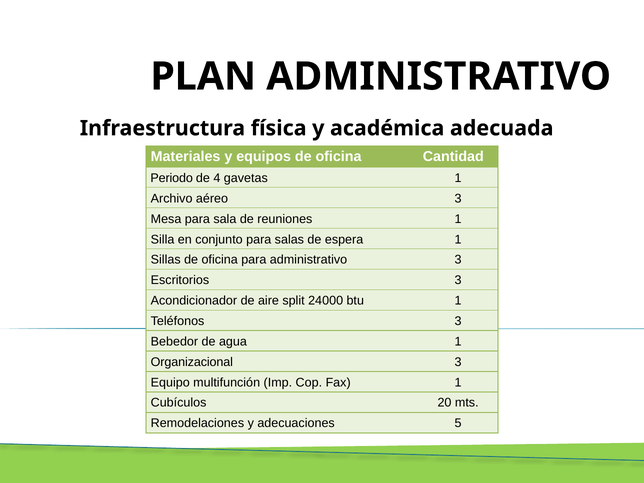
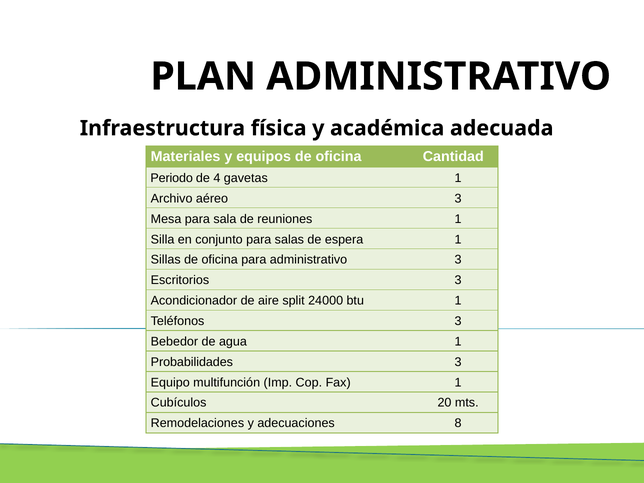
Organizacional: Organizacional -> Probabilidades
5: 5 -> 8
